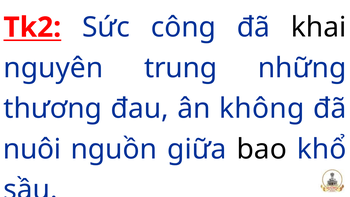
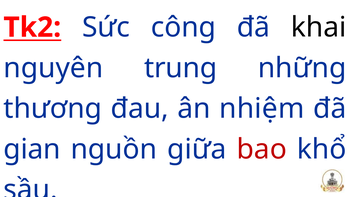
không: không -> nhiệm
nuôi: nuôi -> gian
bao colour: black -> red
